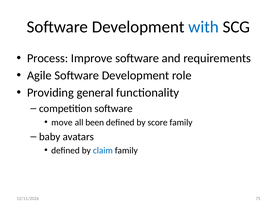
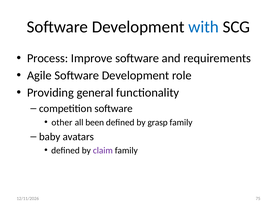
move: move -> other
score: score -> grasp
claim colour: blue -> purple
